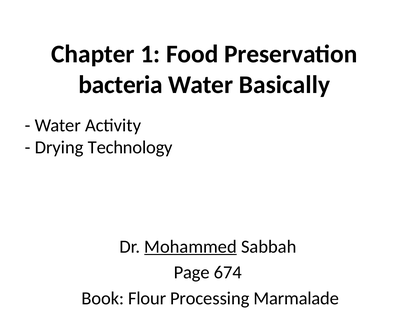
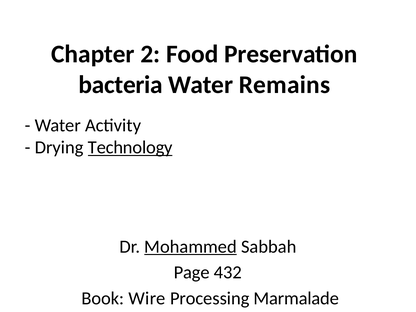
1: 1 -> 2
Basically: Basically -> Remains
Technology underline: none -> present
674: 674 -> 432
Flour: Flour -> Wire
